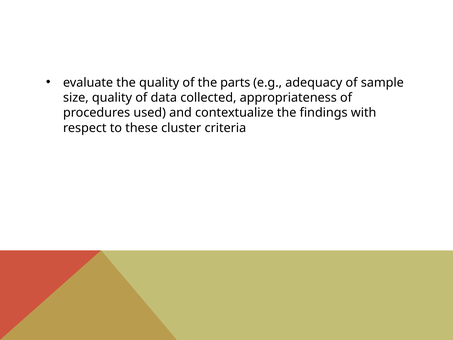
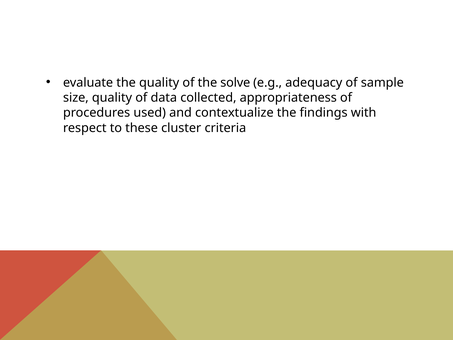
parts: parts -> solve
